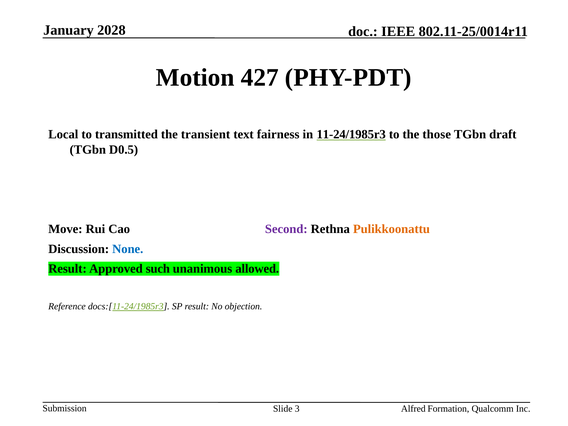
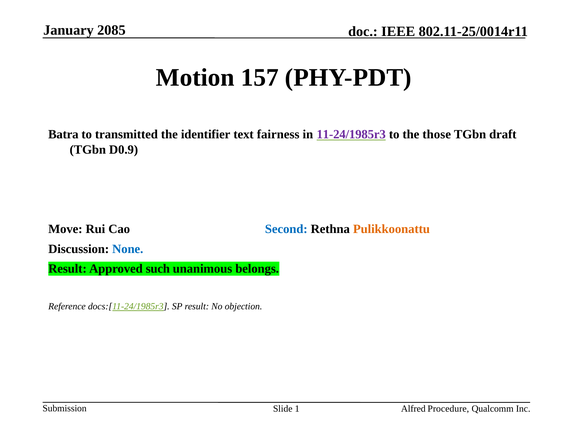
2028: 2028 -> 2085
427: 427 -> 157
Local: Local -> Batra
transient: transient -> identifier
11-24/1985r3 colour: black -> purple
D0.5: D0.5 -> D0.9
Second colour: purple -> blue
allowed: allowed -> belongs
3: 3 -> 1
Formation: Formation -> Procedure
